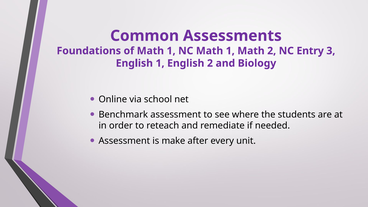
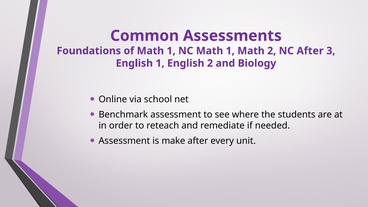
NC Entry: Entry -> After
